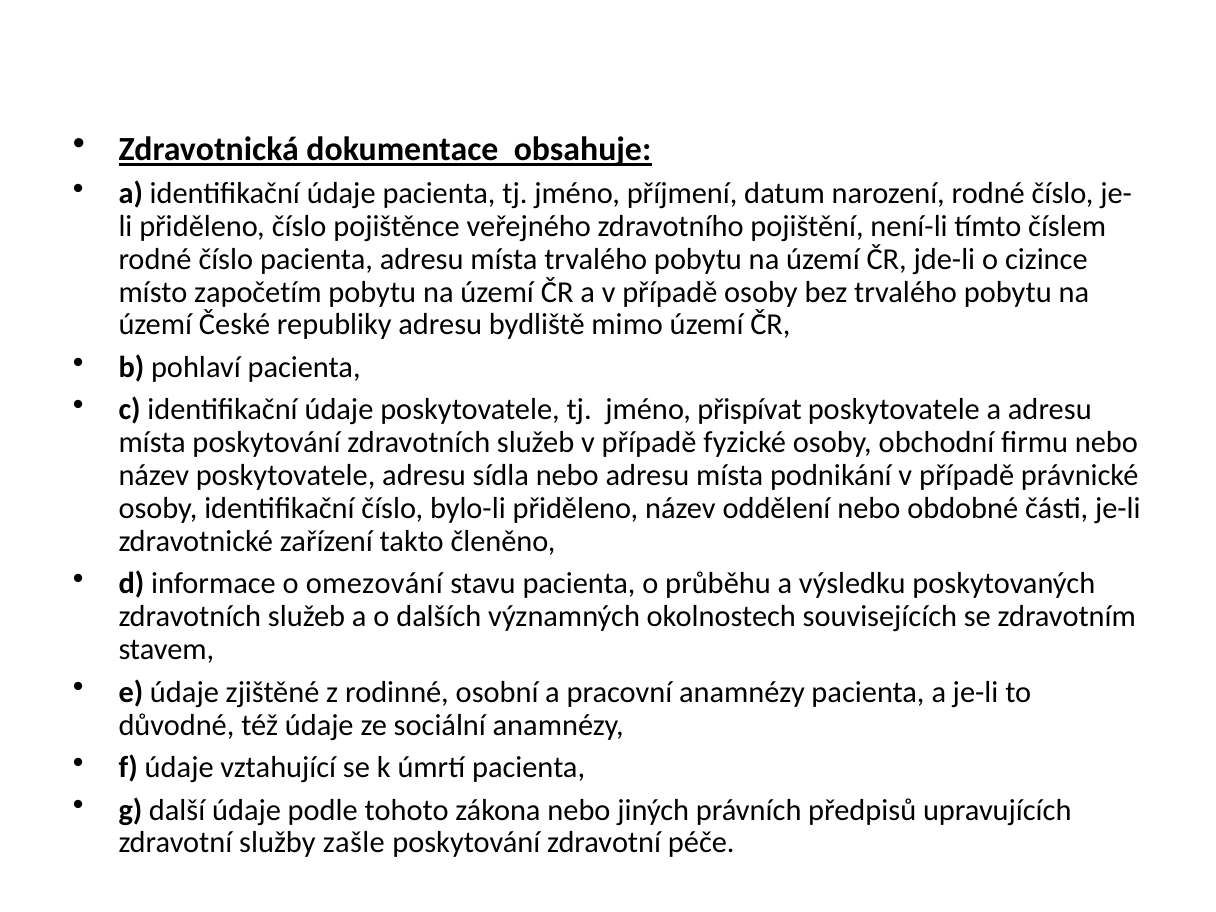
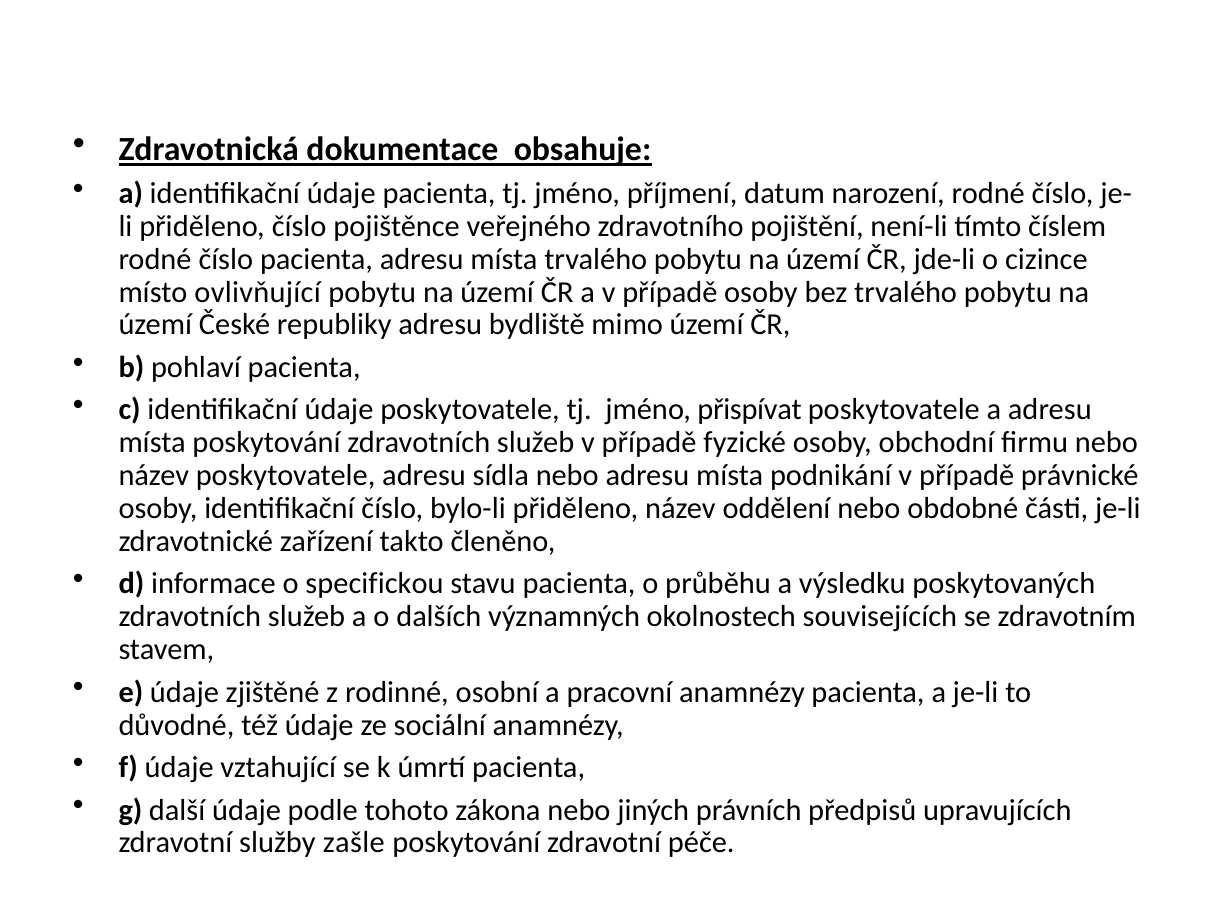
započetím: započetím -> ovlivňující
omezování: omezování -> specifickou
